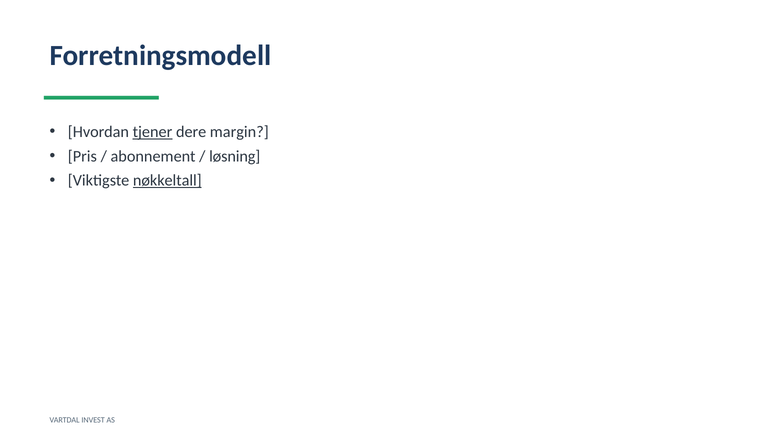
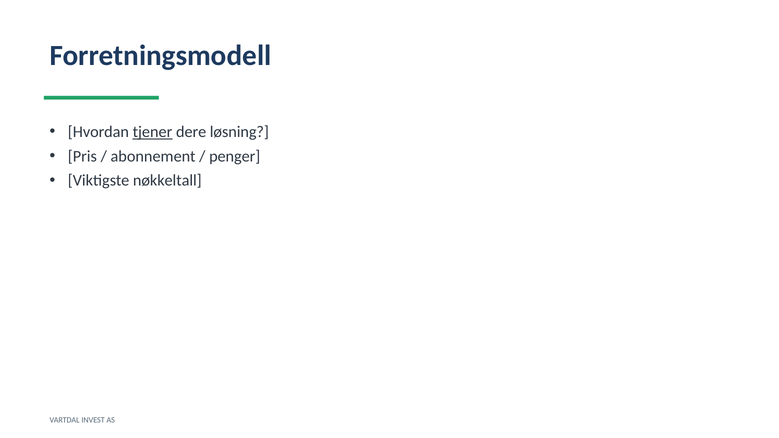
margin: margin -> løsning
løsning: løsning -> penger
nøkkeltall underline: present -> none
